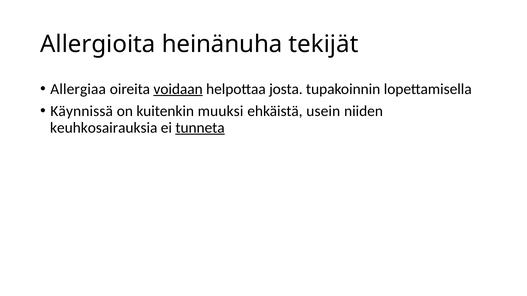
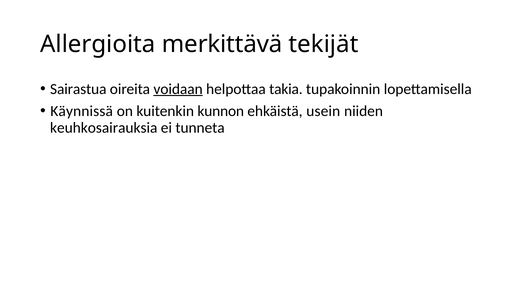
heinänuha: heinänuha -> merkittävä
Allergiaa: Allergiaa -> Sairastua
josta: josta -> takia
muuksi: muuksi -> kunnon
tunneta underline: present -> none
